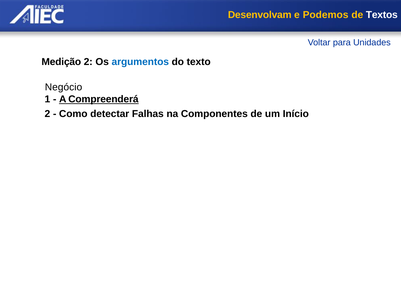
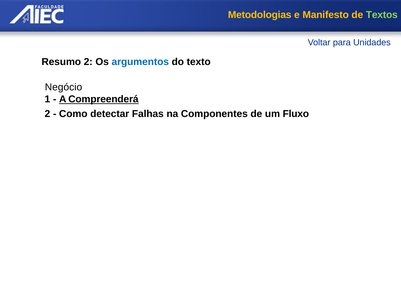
Desenvolvam: Desenvolvam -> Metodologias
Podemos: Podemos -> Manifesto
Textos colour: white -> light green
Medição at (61, 62): Medição -> Resumo
Início: Início -> Fluxo
